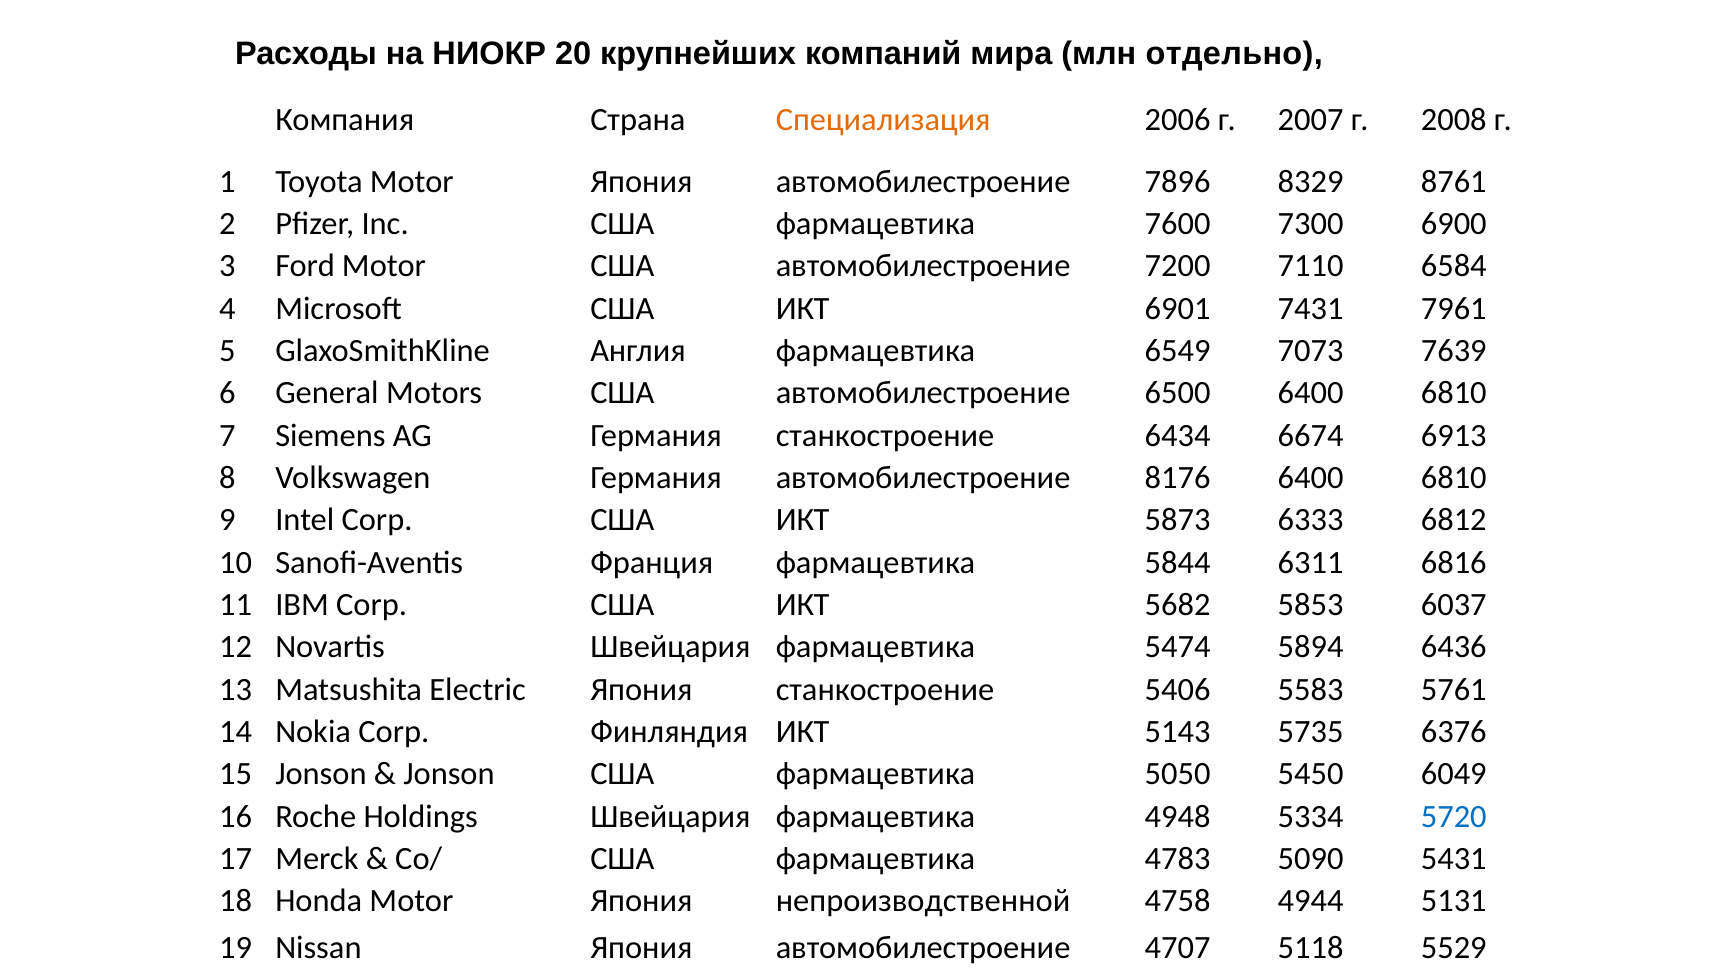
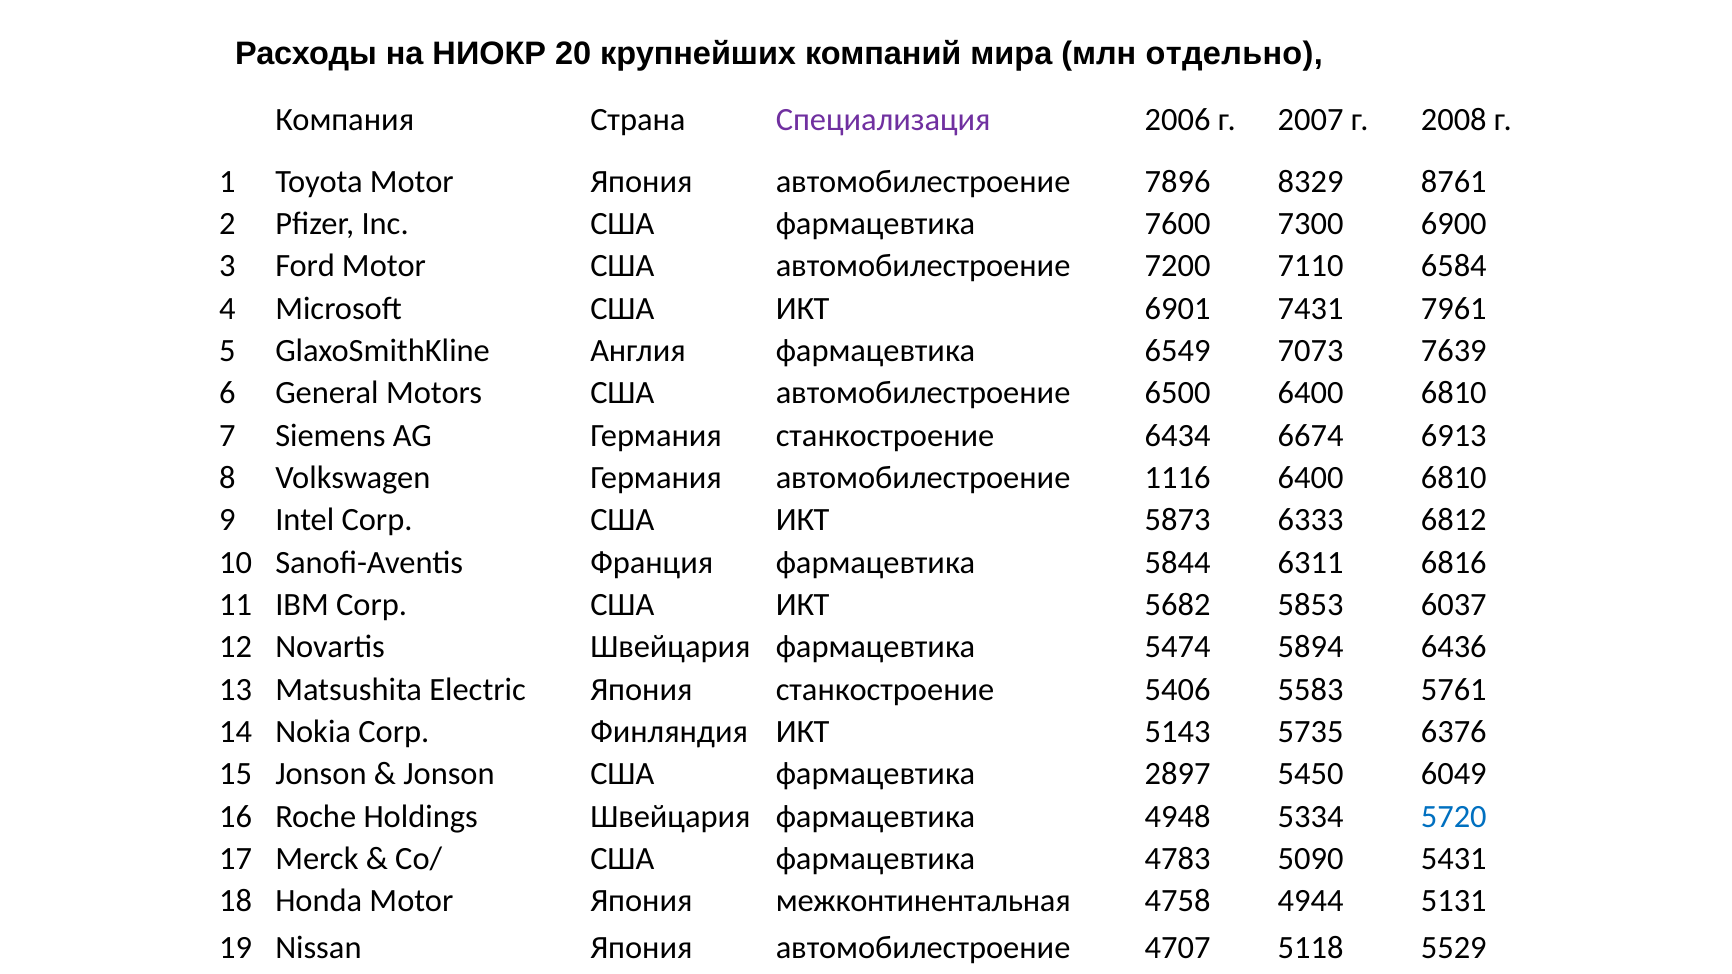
Специализация colour: orange -> purple
8176: 8176 -> 1116
5050: 5050 -> 2897
непроизводственной: непроизводственной -> межконтинентальная
